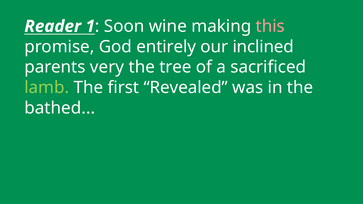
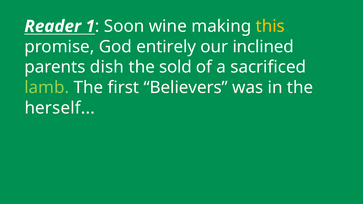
this colour: pink -> yellow
very: very -> dish
tree: tree -> sold
Revealed: Revealed -> Believers
bathed: bathed -> herself
